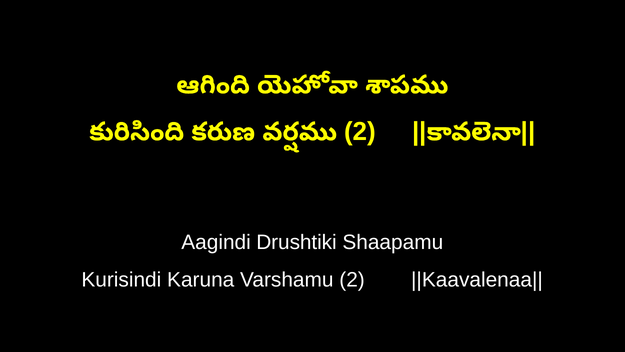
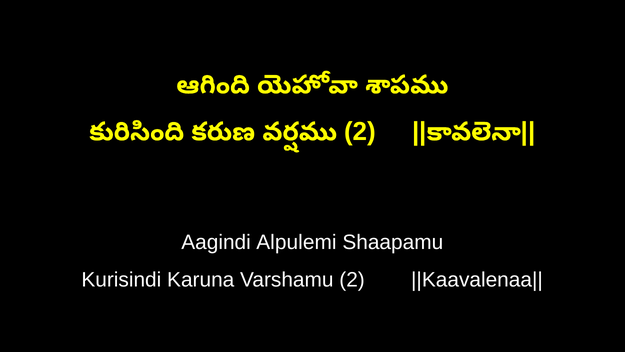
Drushtiki: Drushtiki -> Alpulemi
